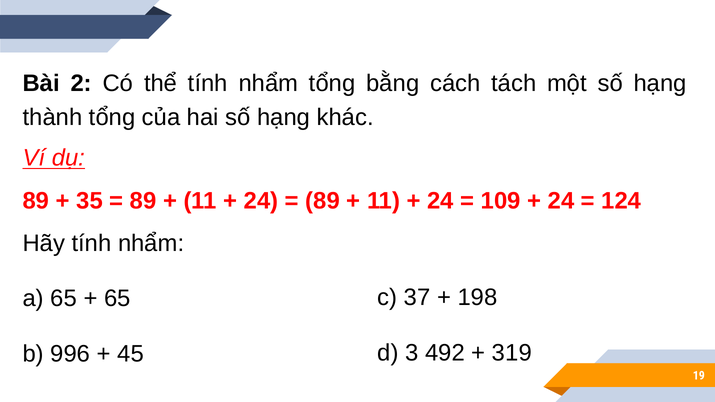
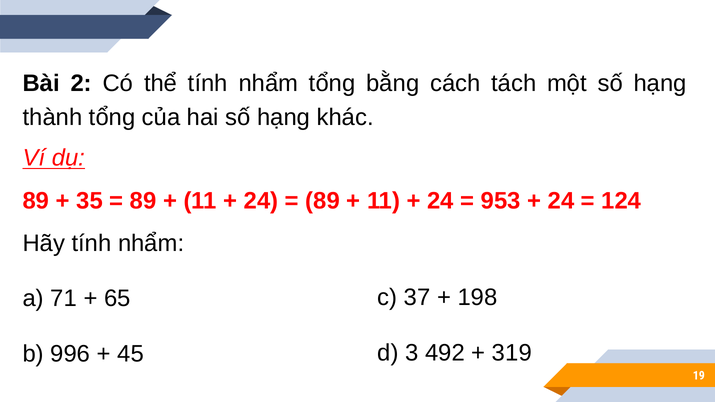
109: 109 -> 953
a 65: 65 -> 71
